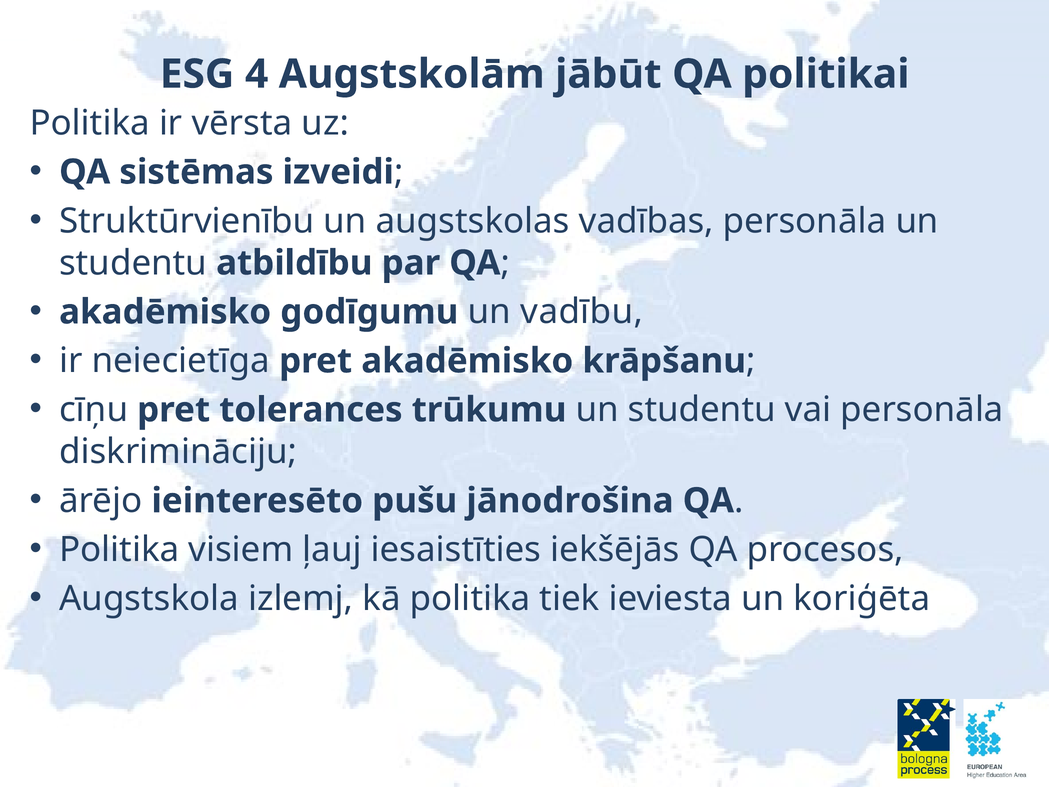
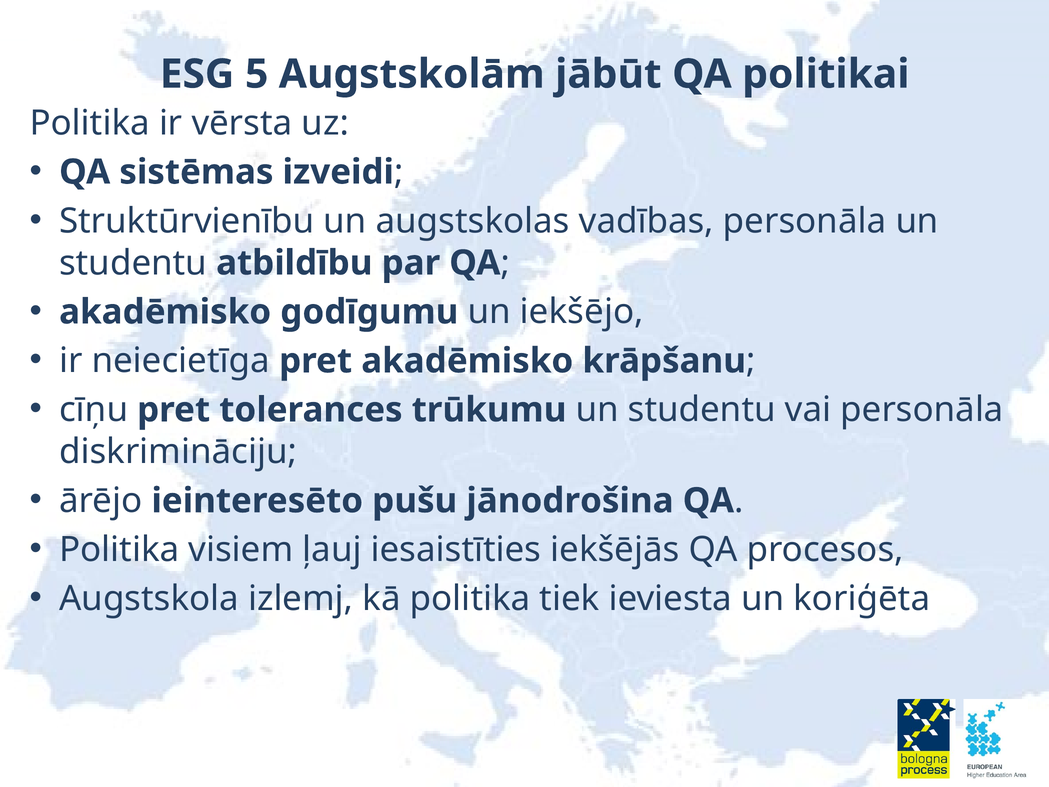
4: 4 -> 5
vadību: vadību -> iekšējo
